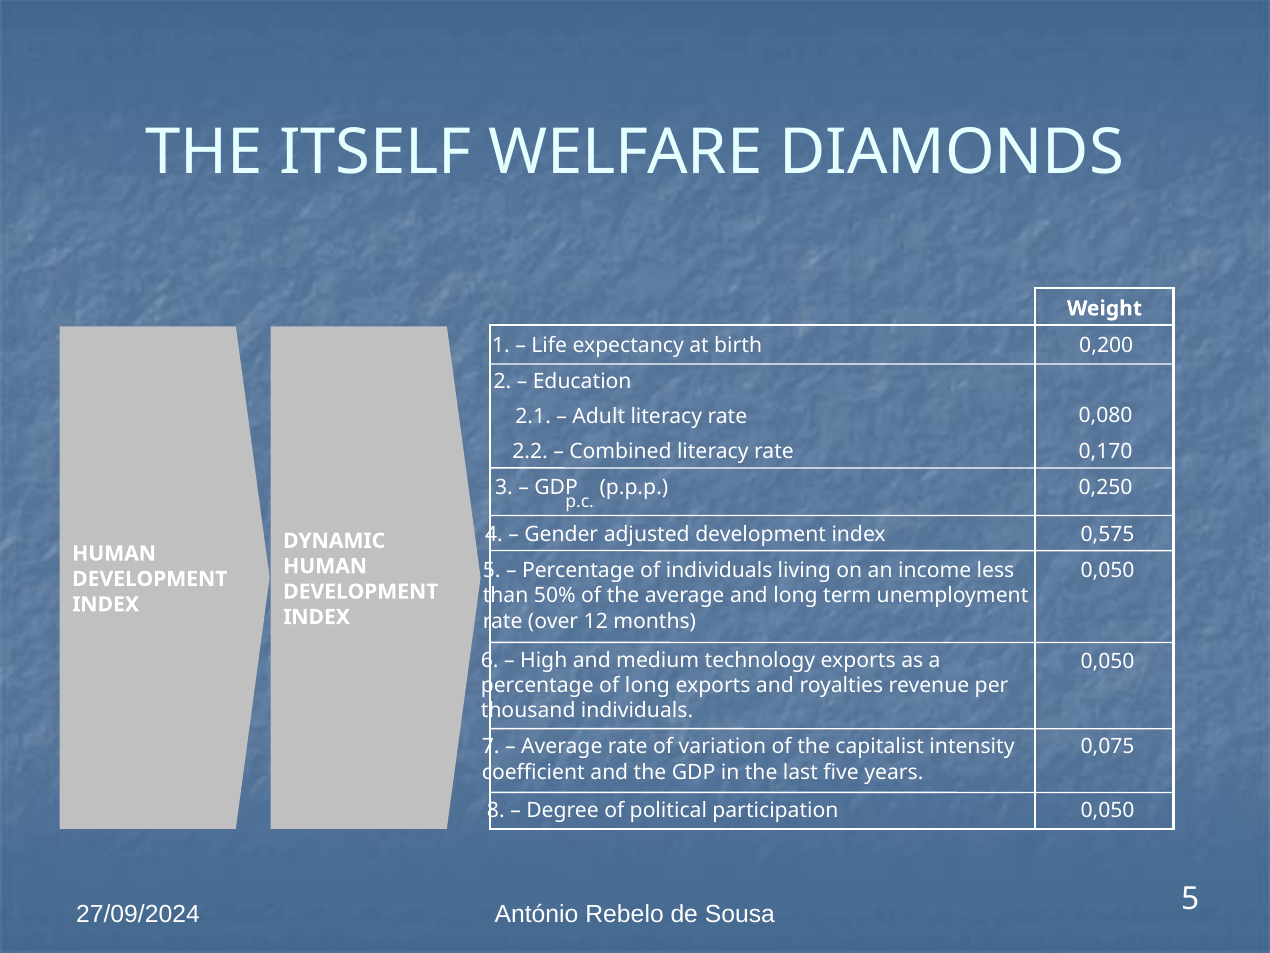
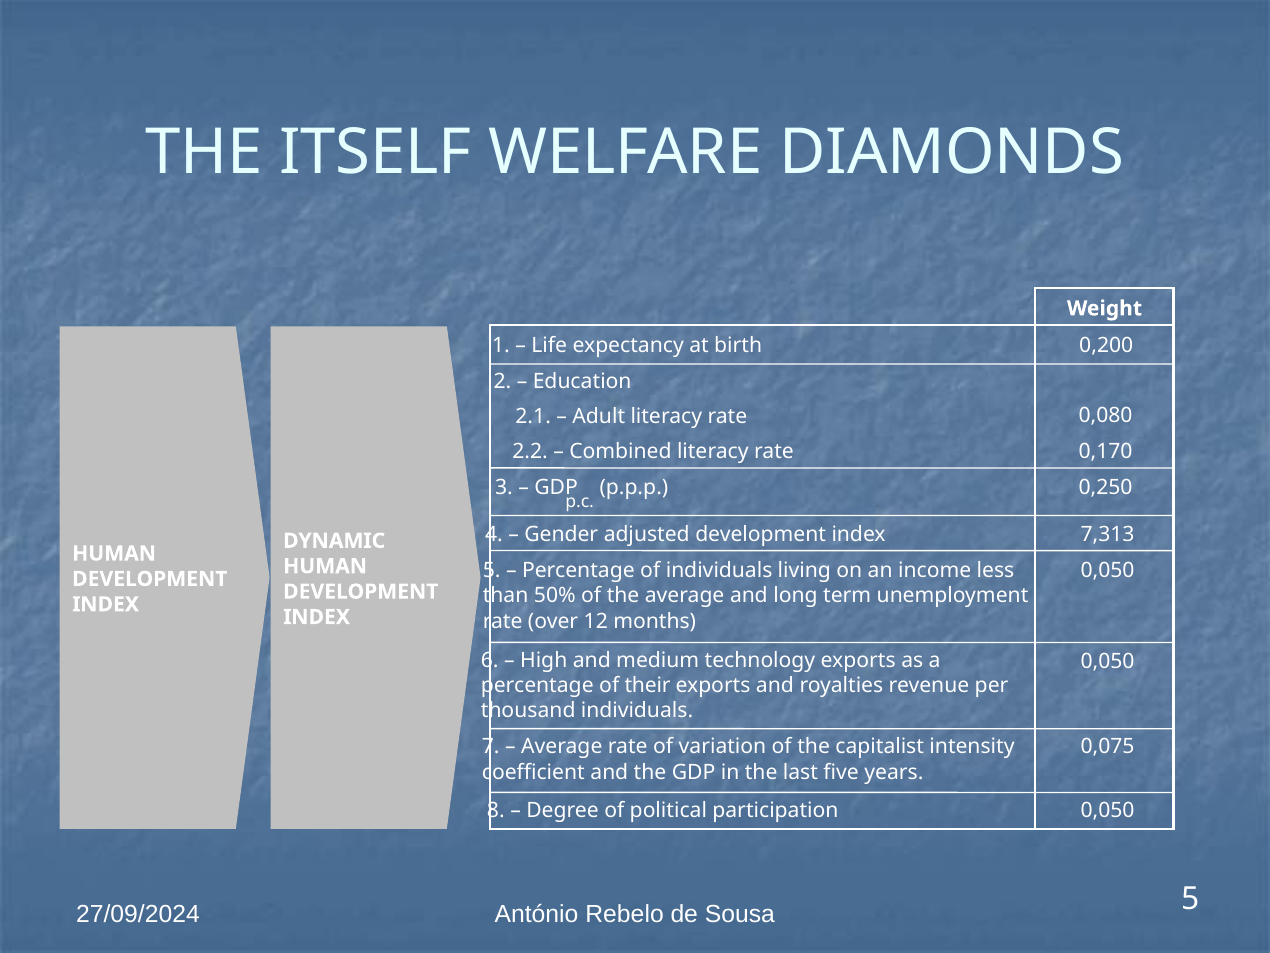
0,575: 0,575 -> 7,313
of long: long -> their
